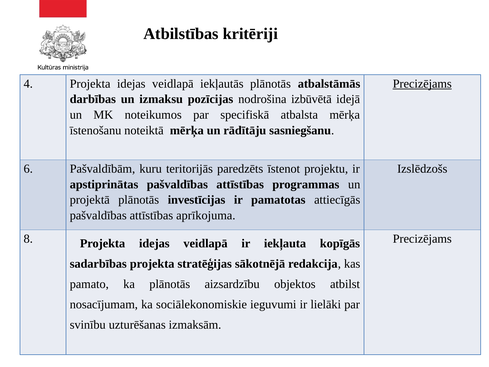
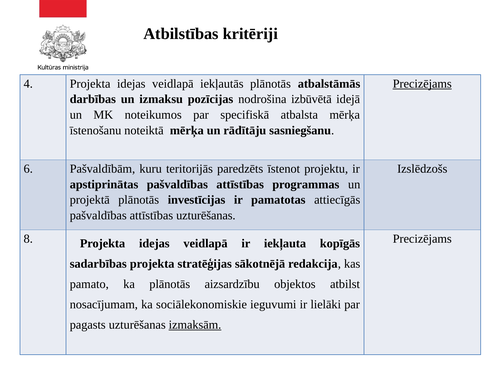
attīstības aprīkojuma: aprīkojuma -> uzturēšanas
svinību: svinību -> pagasts
izmaksām underline: none -> present
